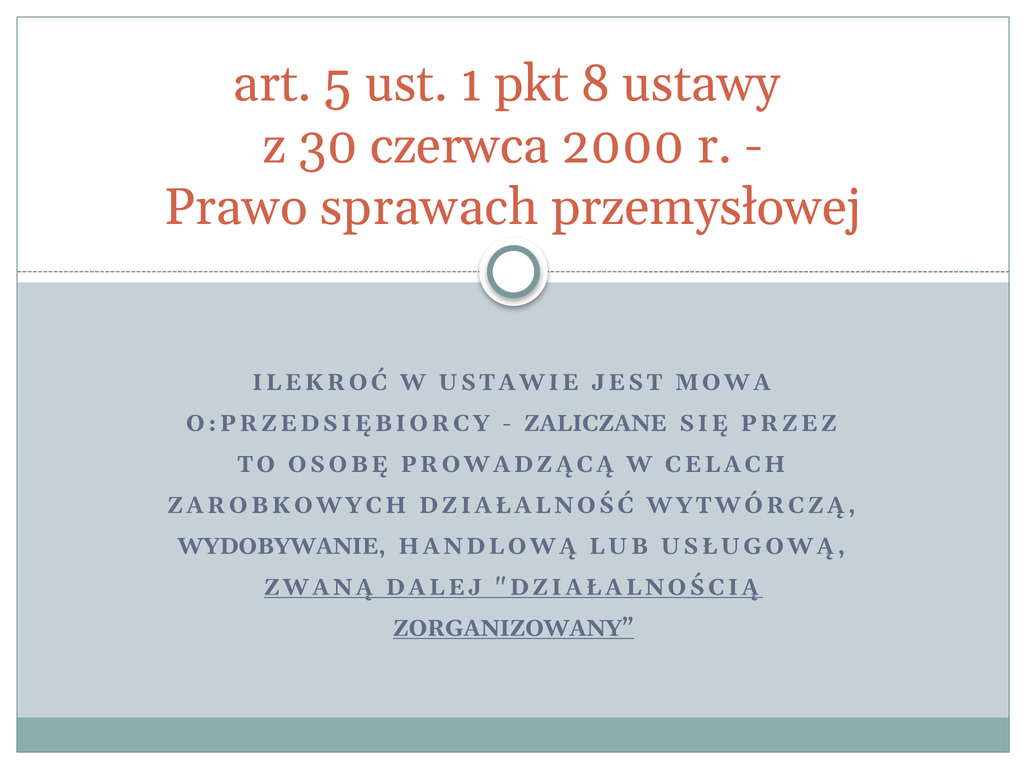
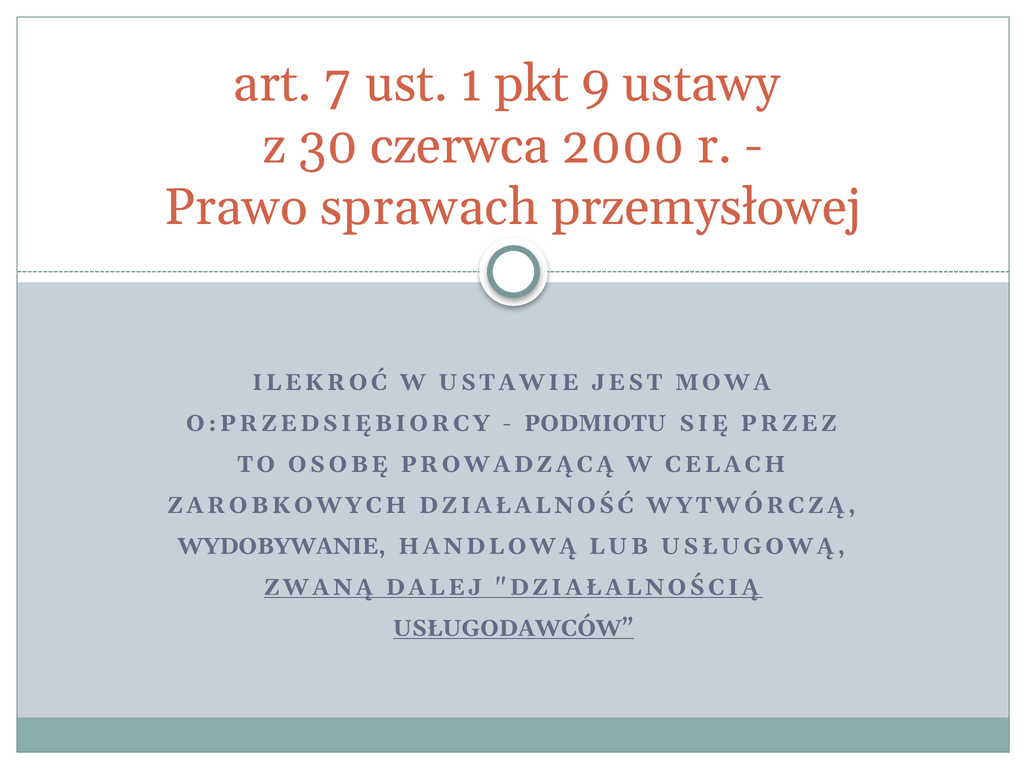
5: 5 -> 7
8: 8 -> 9
ZALICZANE: ZALICZANE -> PODMIOTU
ZORGANIZOWANY: ZORGANIZOWANY -> USŁUGODAWCÓW
